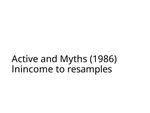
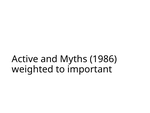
lnincome: lnincome -> weighted
resamples: resamples -> important
